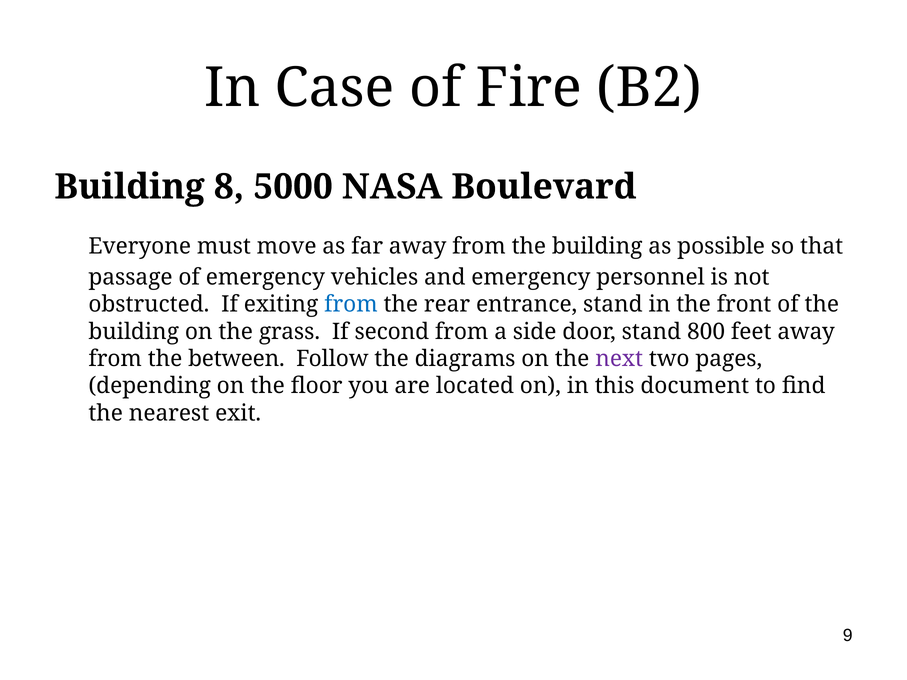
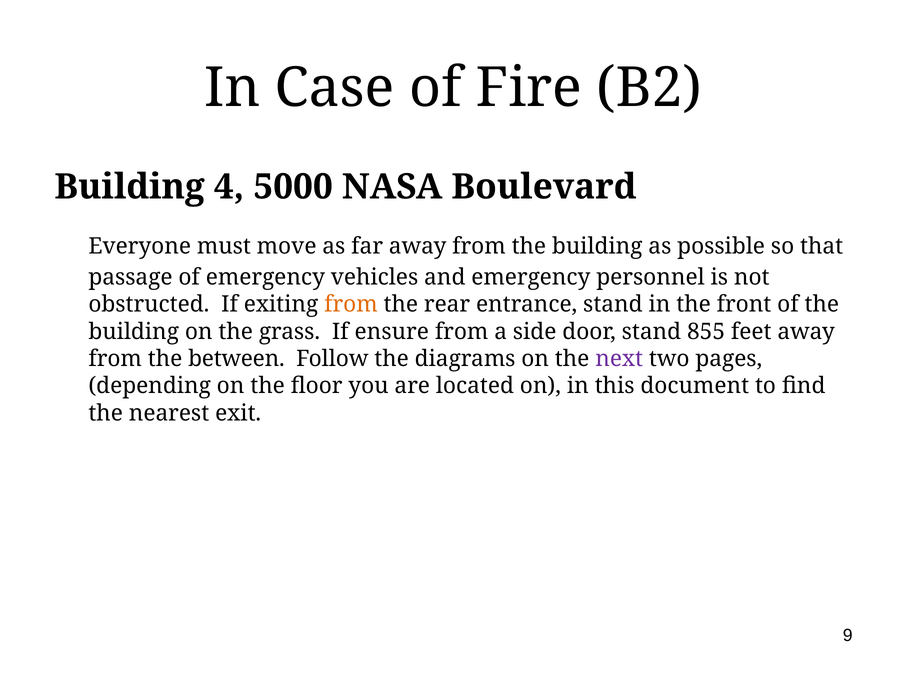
8: 8 -> 4
from at (351, 304) colour: blue -> orange
second: second -> ensure
800: 800 -> 855
